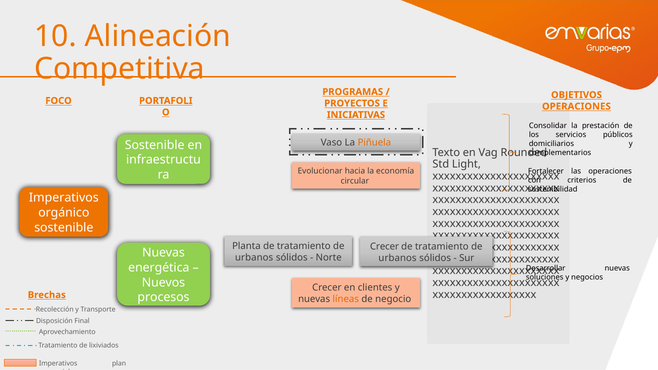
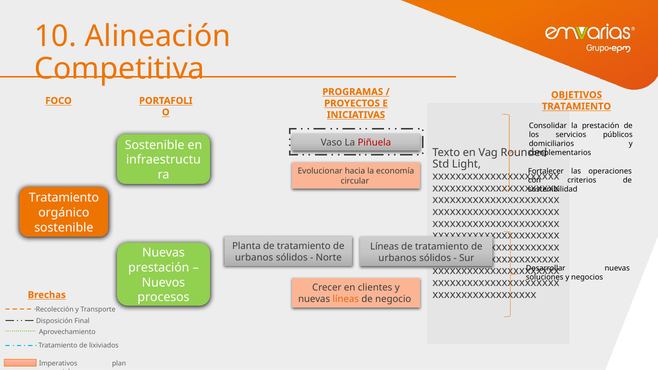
OPERACIONES at (576, 106): OPERACIONES -> TRATAMIENTO
Piñuela colour: orange -> red
Imperativos at (64, 198): Imperativos -> Tratamiento
Crecer at (385, 246): Crecer -> Líneas
energética at (159, 268): energética -> prestación
